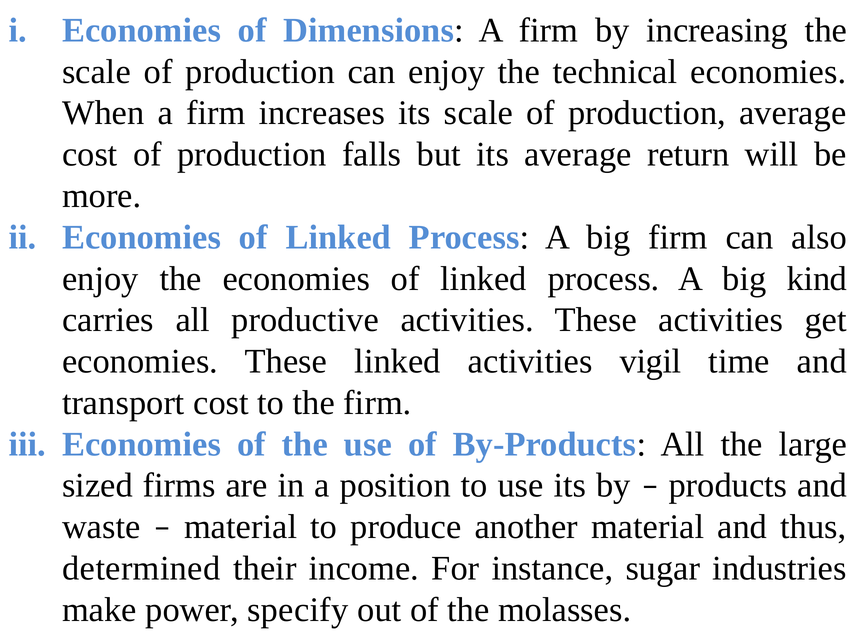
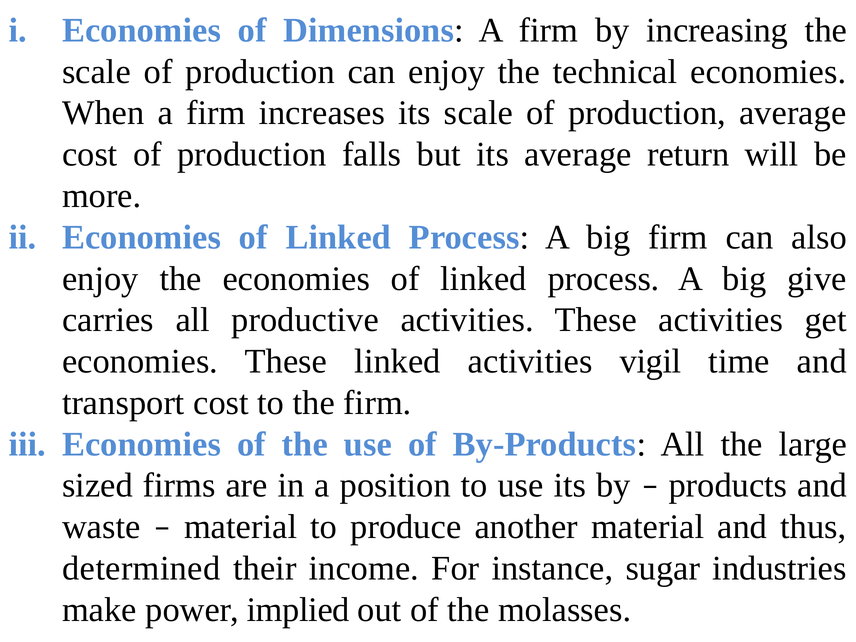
kind: kind -> give
specify: specify -> implied
